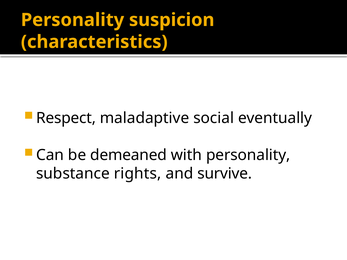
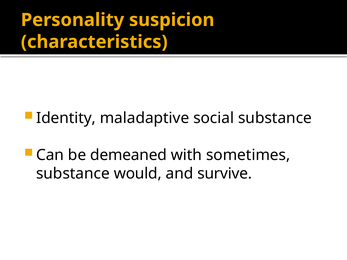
Respect: Respect -> Identity
social eventually: eventually -> substance
with personality: personality -> sometimes
rights: rights -> would
